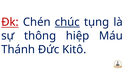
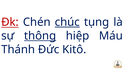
thông underline: none -> present
